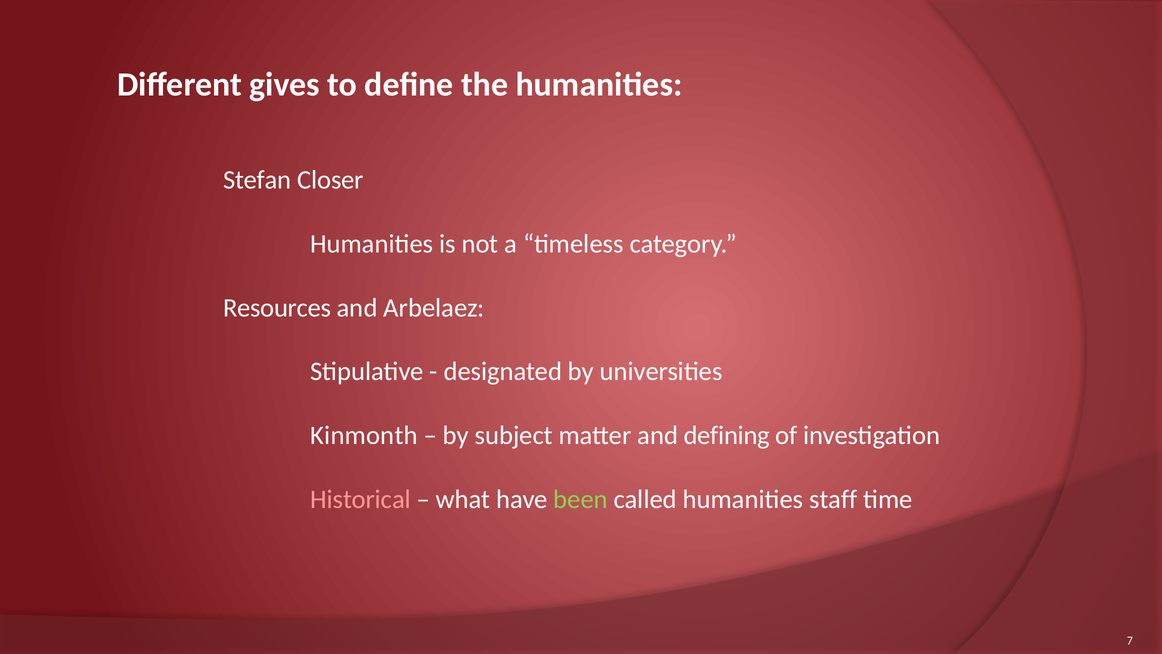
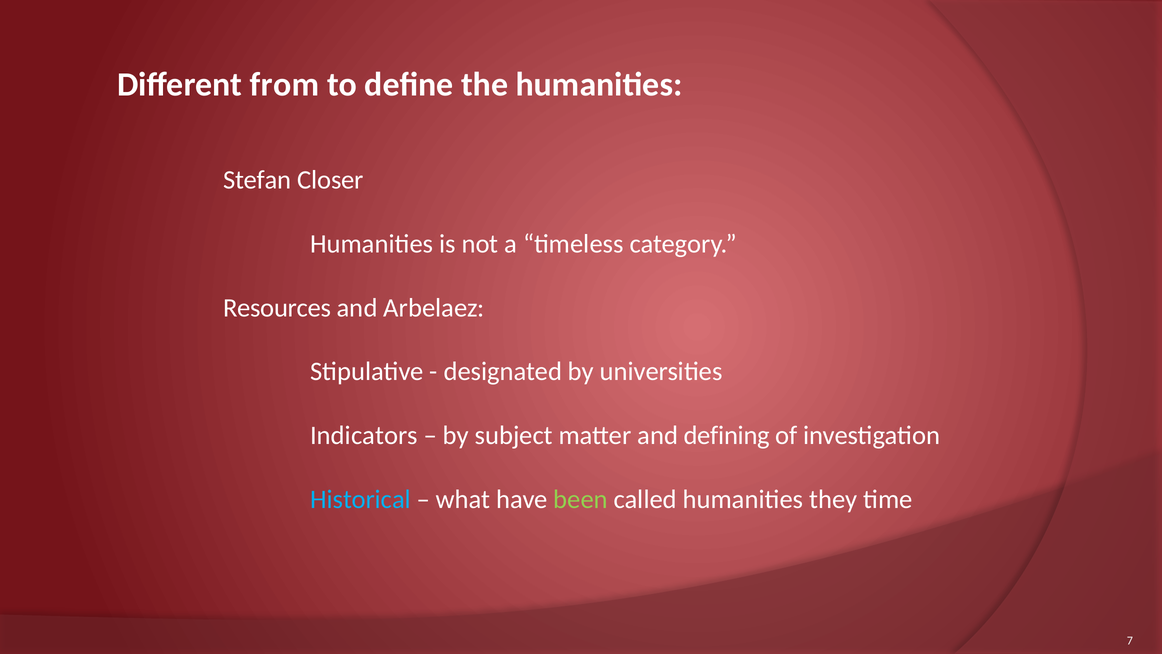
gives: gives -> from
Kinmonth: Kinmonth -> Indicators
Historical colour: pink -> light blue
staff: staff -> they
